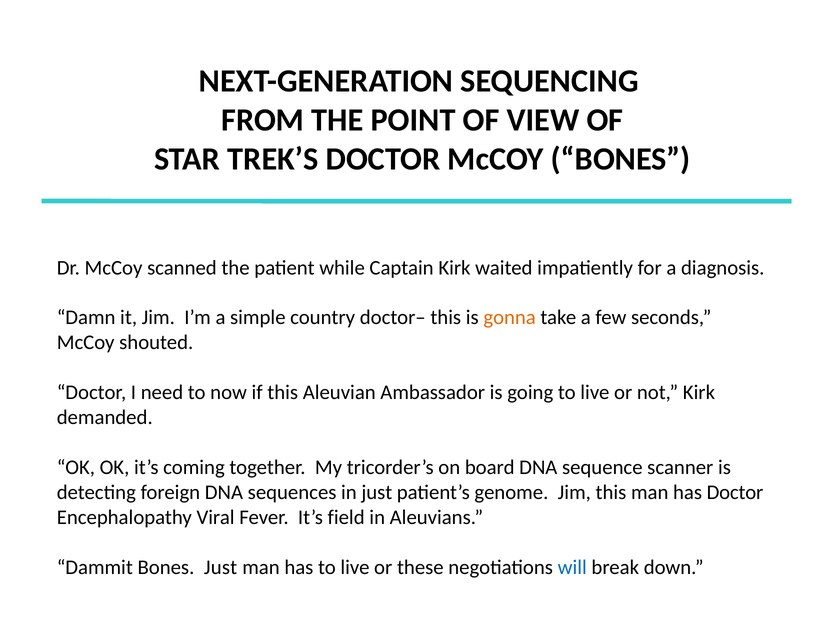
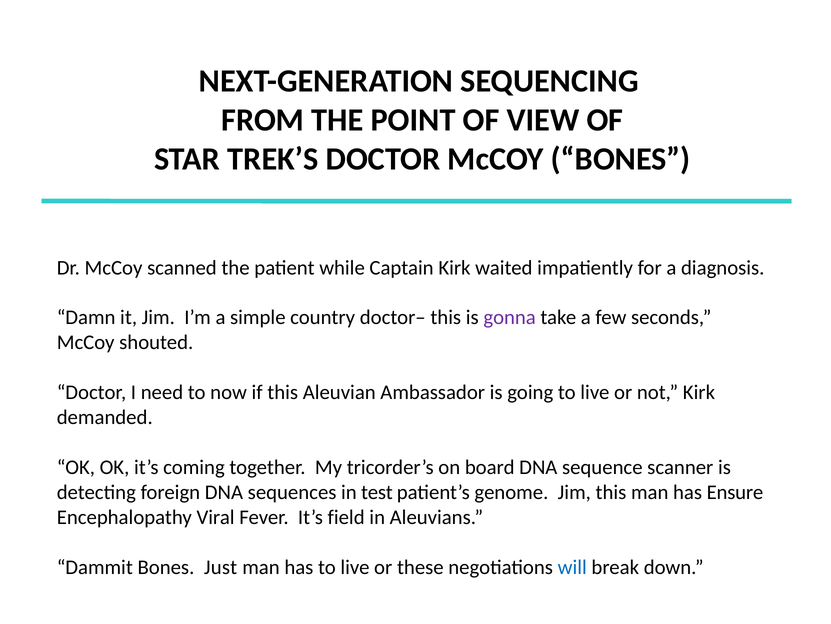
gonna colour: orange -> purple
in just: just -> test
has Doctor: Doctor -> Ensure
